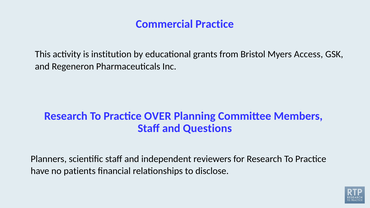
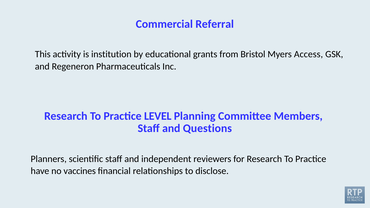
Commercial Practice: Practice -> Referral
OVER: OVER -> LEVEL
patients: patients -> vaccines
